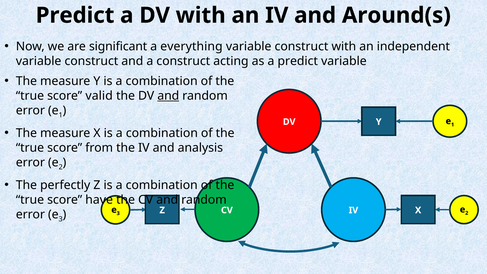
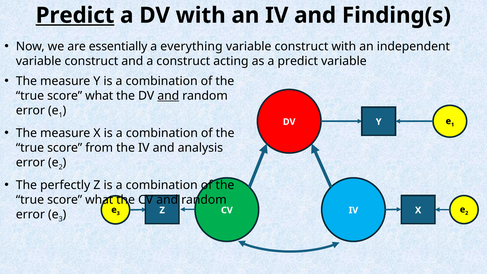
Predict at (75, 15) underline: none -> present
Around(s: Around(s -> Finding(s
significant: significant -> essentially
valid at (99, 96): valid -> what
have at (99, 200): have -> what
